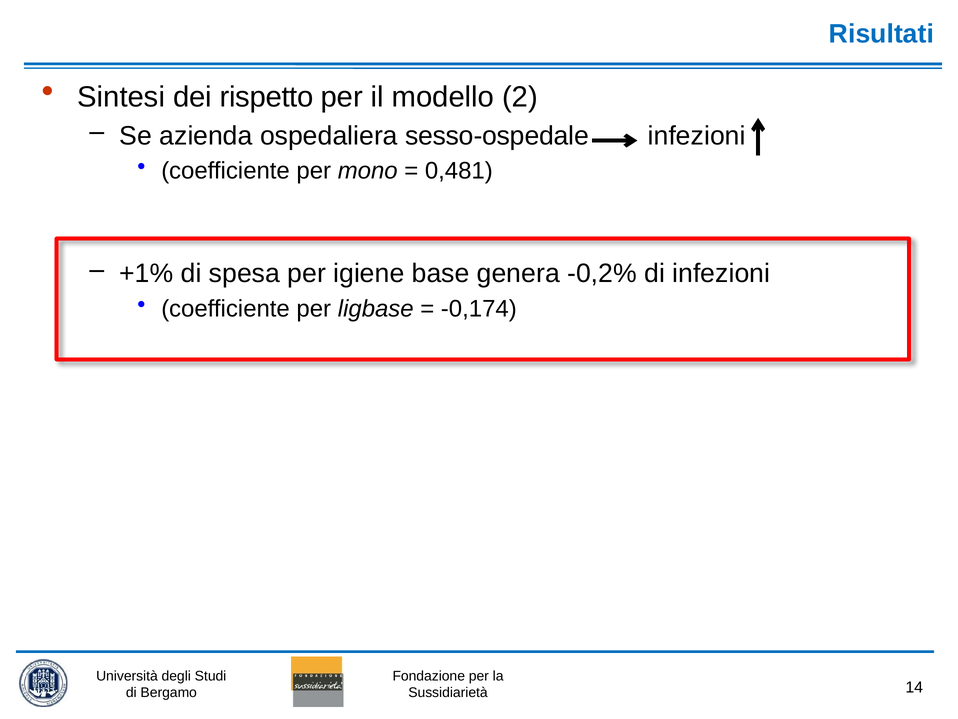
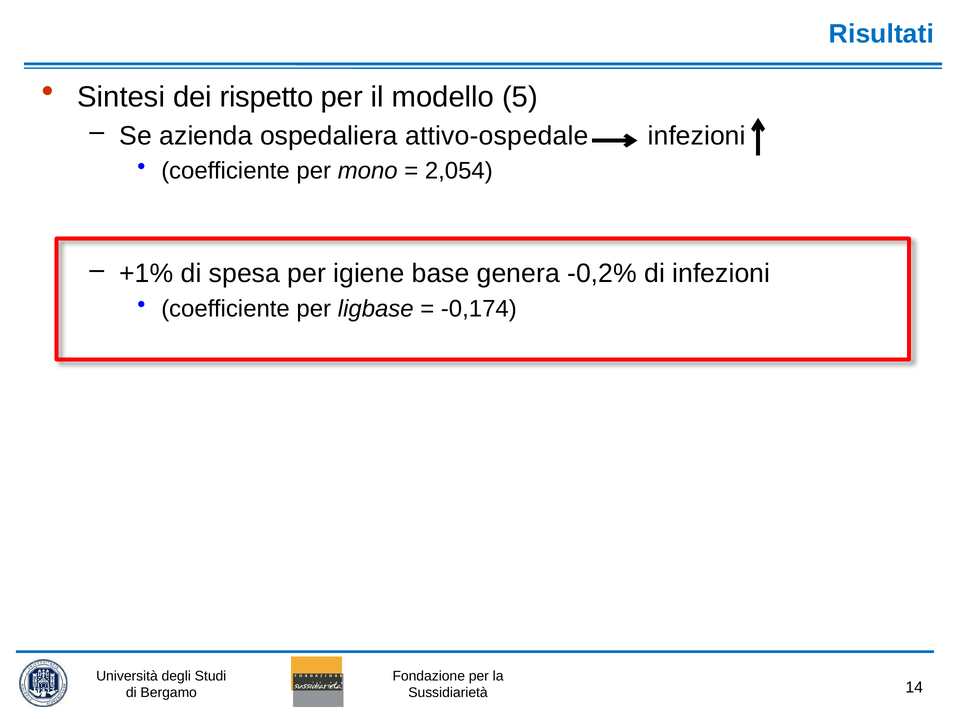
2: 2 -> 5
sesso-ospedale: sesso-ospedale -> attivo-ospedale
0,481: 0,481 -> 2,054
